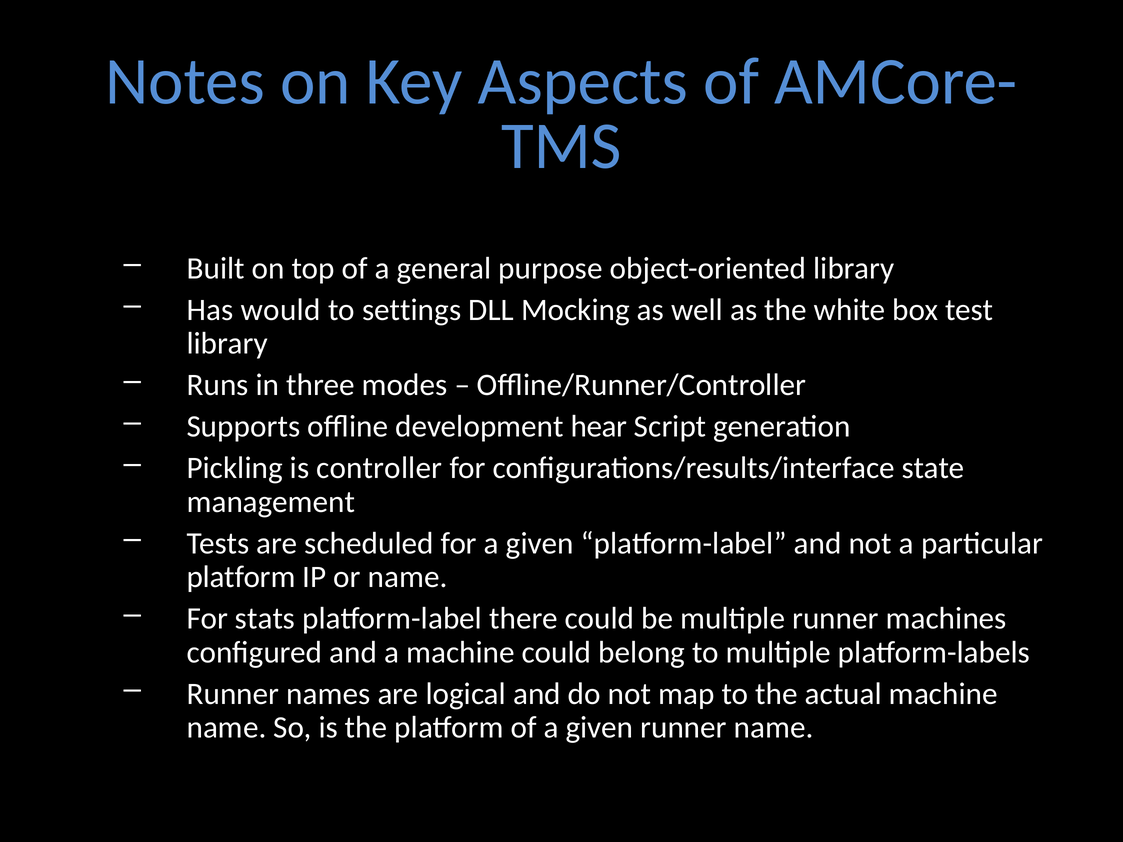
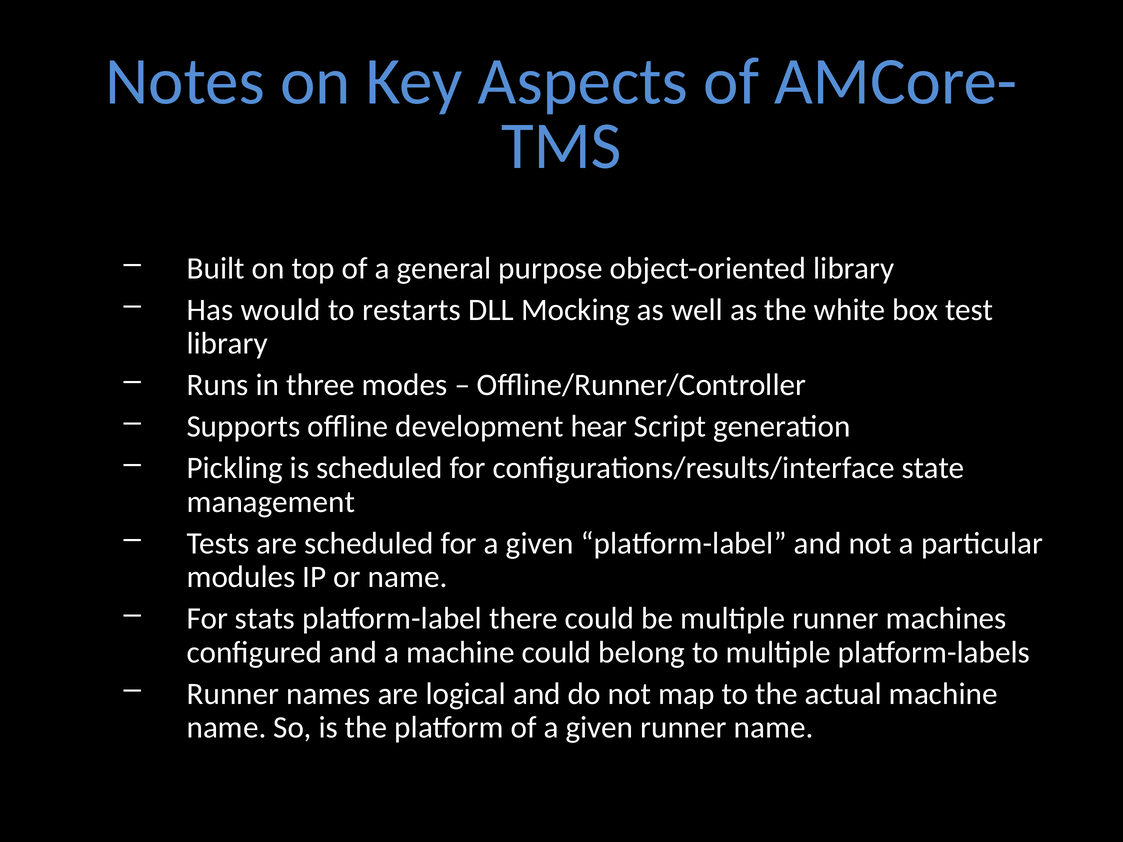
settings: settings -> restarts
is controller: controller -> scheduled
platform at (241, 577): platform -> modules
